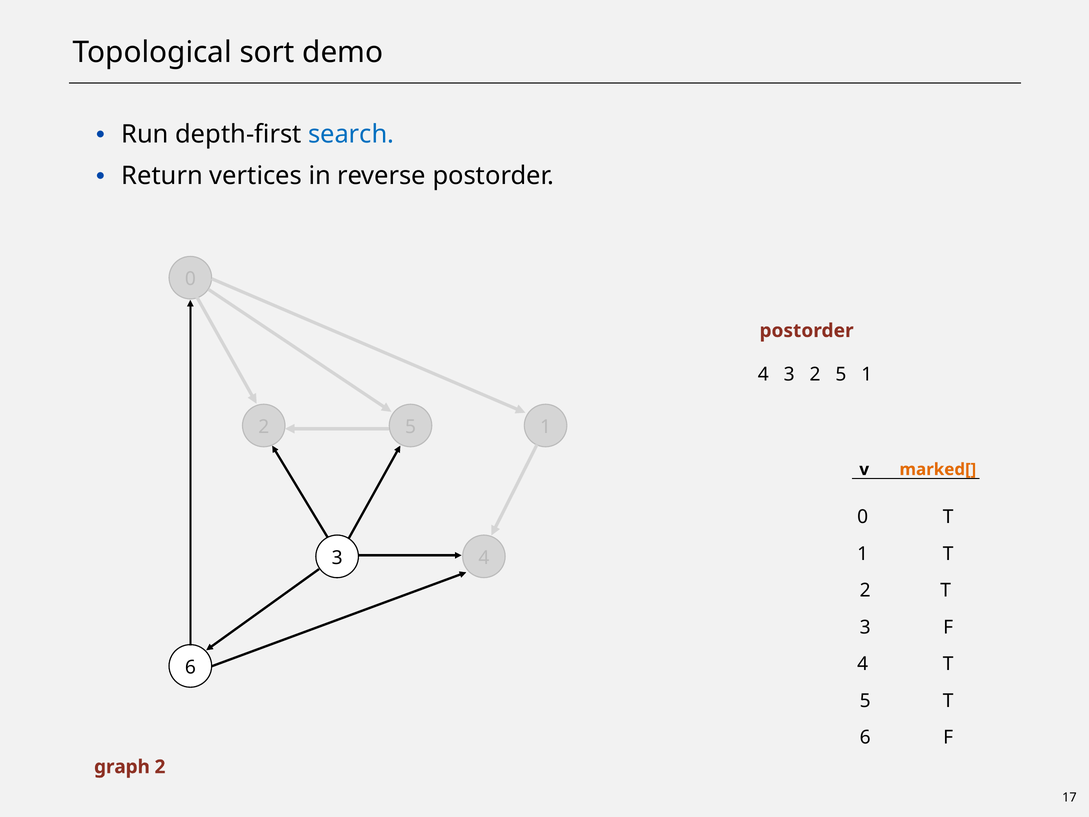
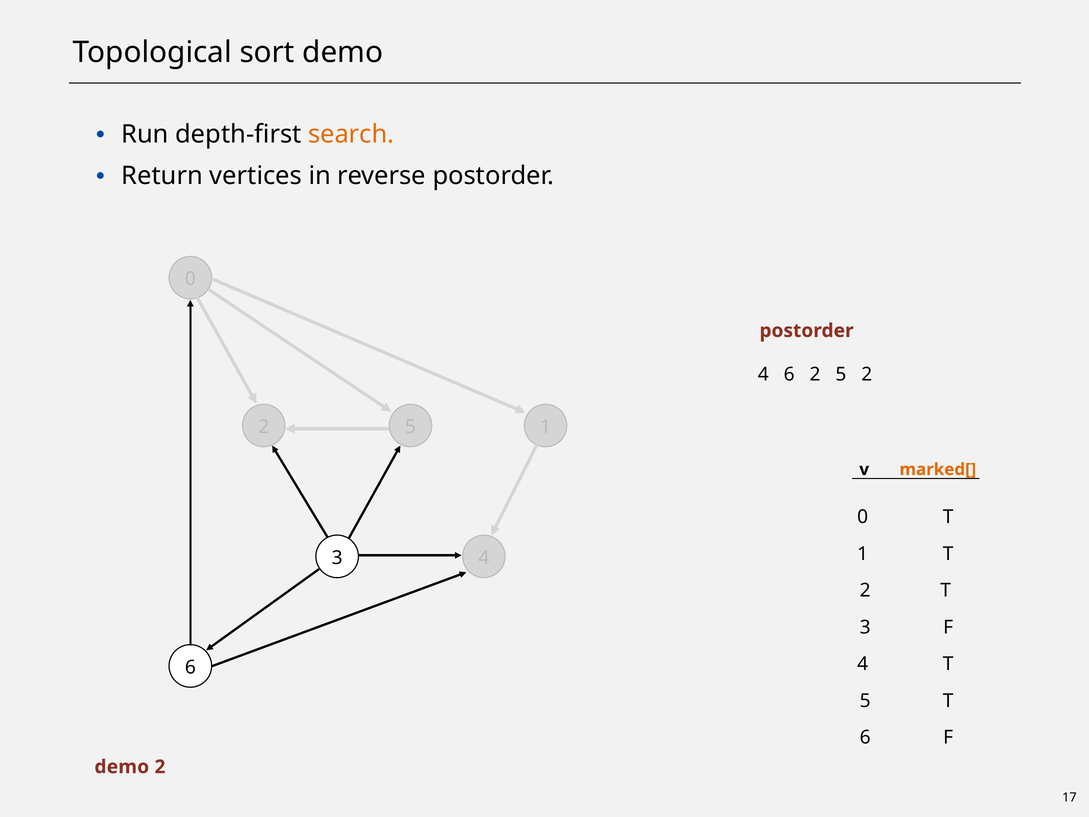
search colour: blue -> orange
4 3: 3 -> 6
2 5 1: 1 -> 2
graph at (122, 767): graph -> demo
